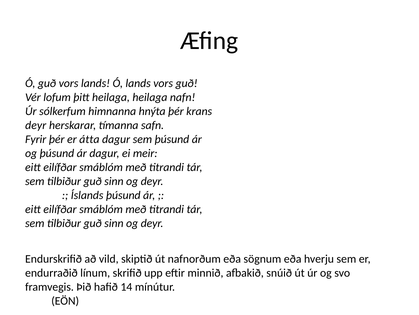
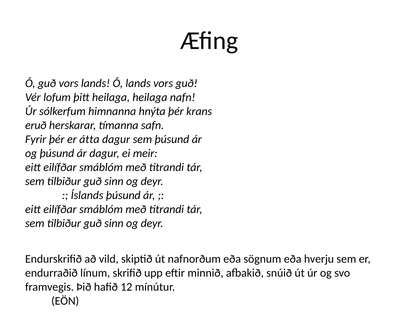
deyr at (36, 125): deyr -> eruð
14: 14 -> 12
